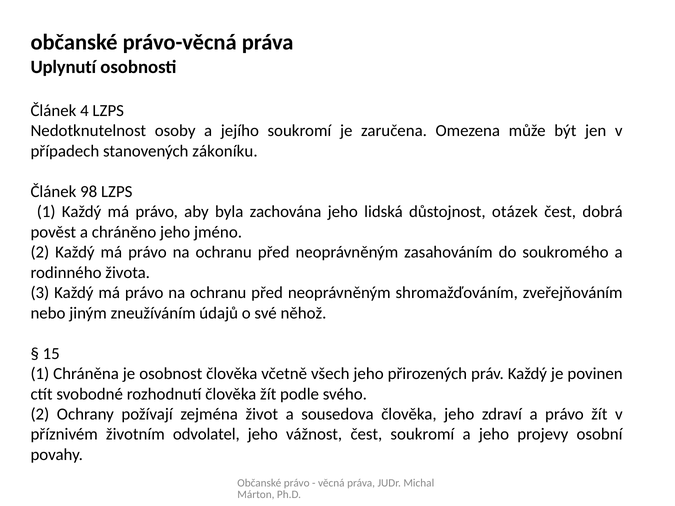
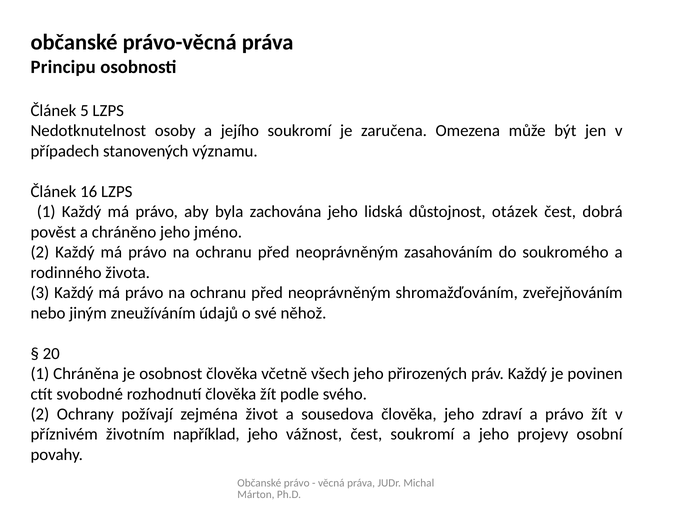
Uplynutí: Uplynutí -> Principu
4: 4 -> 5
zákoníku: zákoníku -> významu
98: 98 -> 16
15: 15 -> 20
odvolatel: odvolatel -> například
